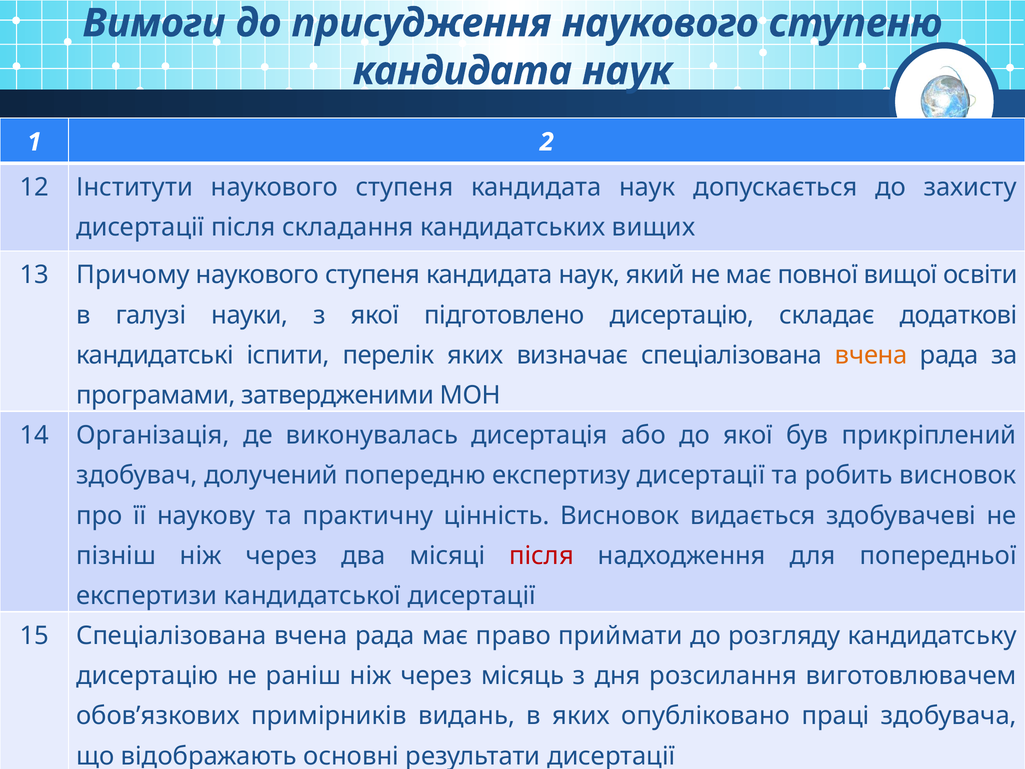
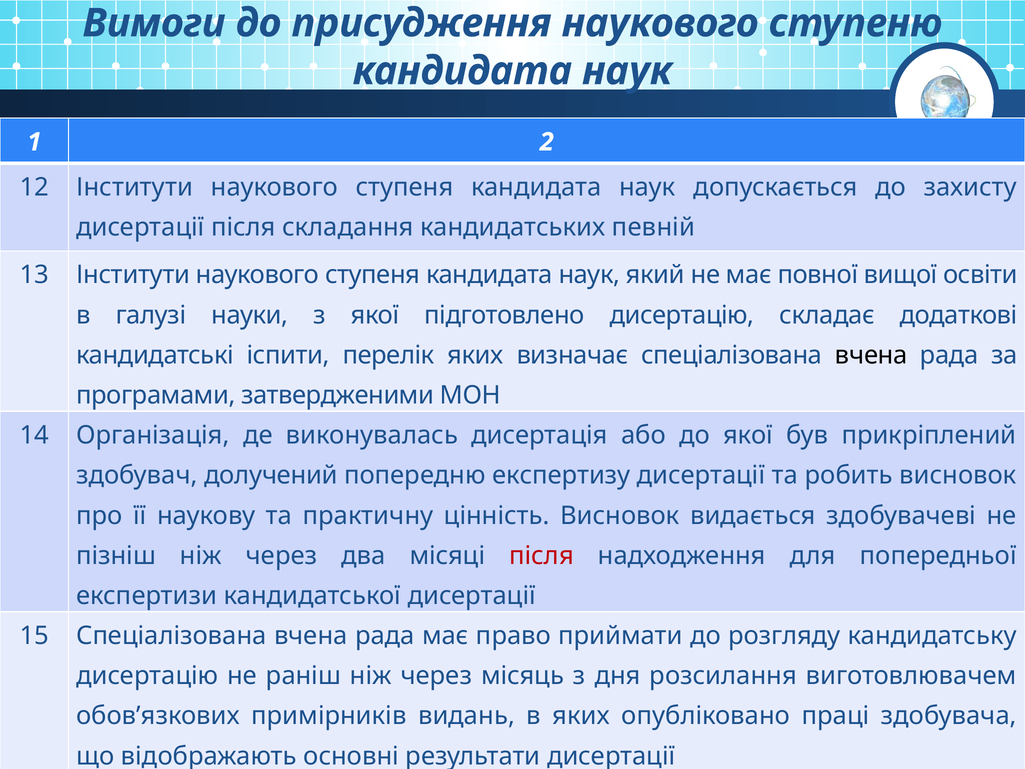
вищих: вищих -> певній
13 Причому: Причому -> Інститути
вчена at (871, 355) colour: orange -> black
